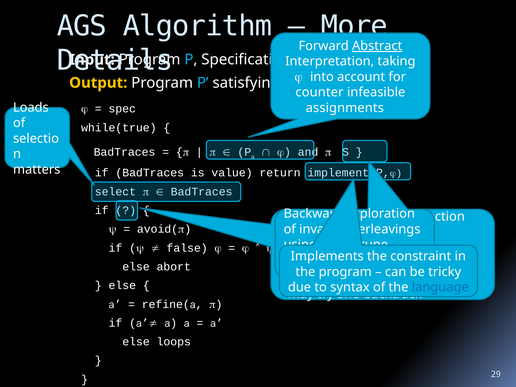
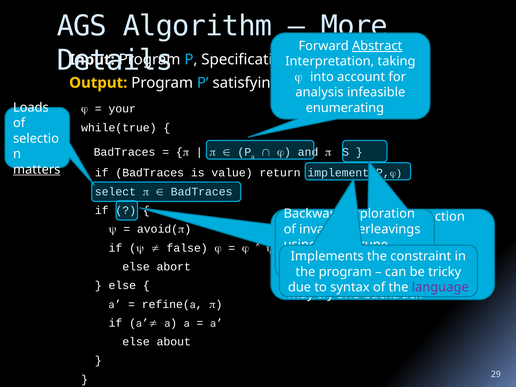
counter: counter -> analysis
assignments: assignments -> enumerating
spec: spec -> your
matters underline: none -> present
language colour: blue -> purple
loops: loops -> about
